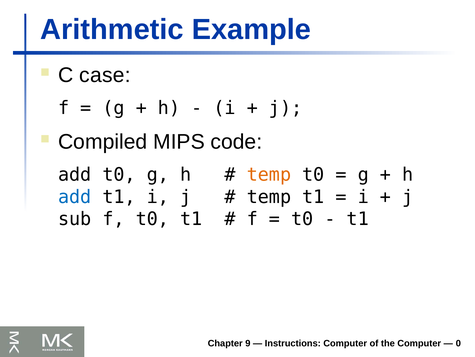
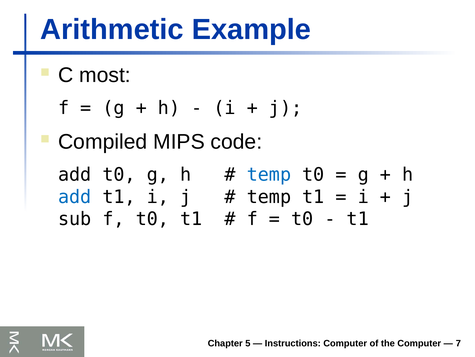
case: case -> most
temp at (269, 174) colour: orange -> blue
9: 9 -> 5
0: 0 -> 7
